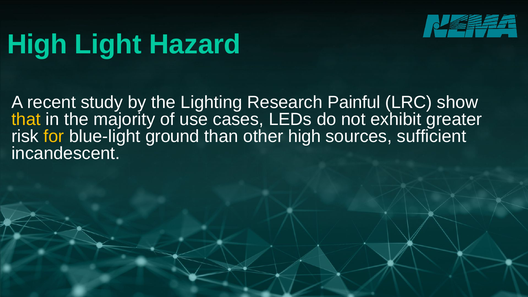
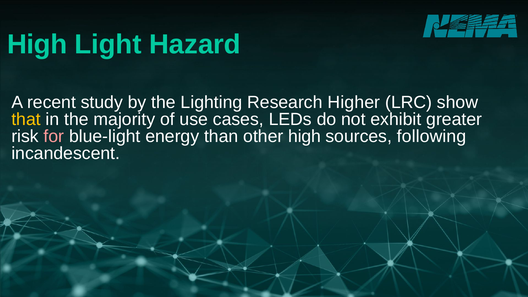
Painful: Painful -> Higher
for colour: yellow -> pink
ground: ground -> energy
sufficient: sufficient -> following
